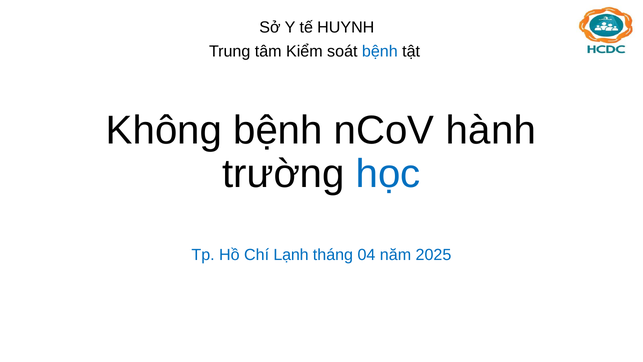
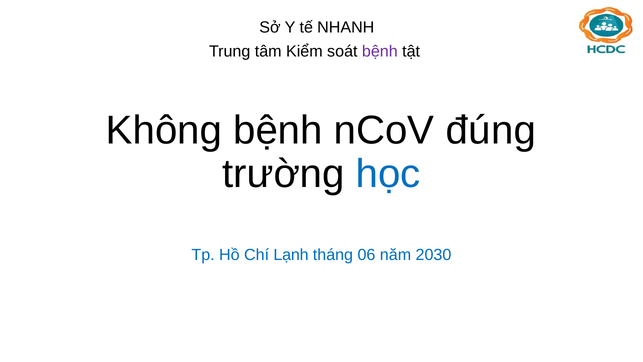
HUYNH: HUYNH -> NHANH
bệnh at (380, 51) colour: blue -> purple
hành: hành -> đúng
04: 04 -> 06
2025: 2025 -> 2030
